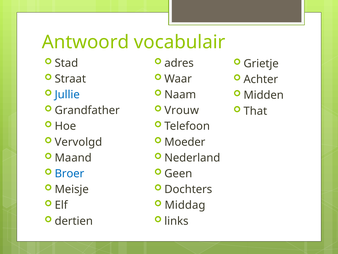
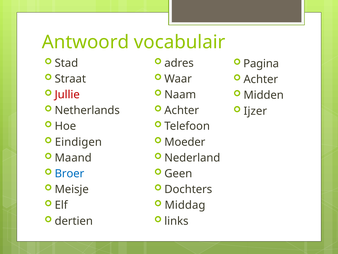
Grietje: Grietje -> Pagina
Jullie colour: blue -> red
Grandfather: Grandfather -> Netherlands
Vrouw at (182, 110): Vrouw -> Achter
That: That -> Ijzer
Vervolgd: Vervolgd -> Eindigen
